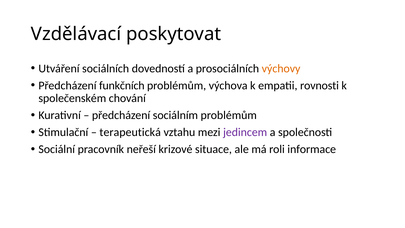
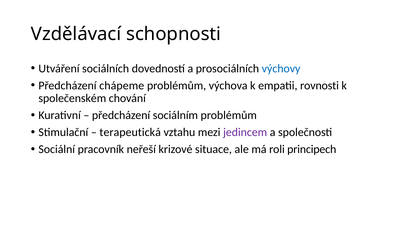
poskytovat: poskytovat -> schopnosti
výchovy colour: orange -> blue
funkčních: funkčních -> chápeme
informace: informace -> principech
